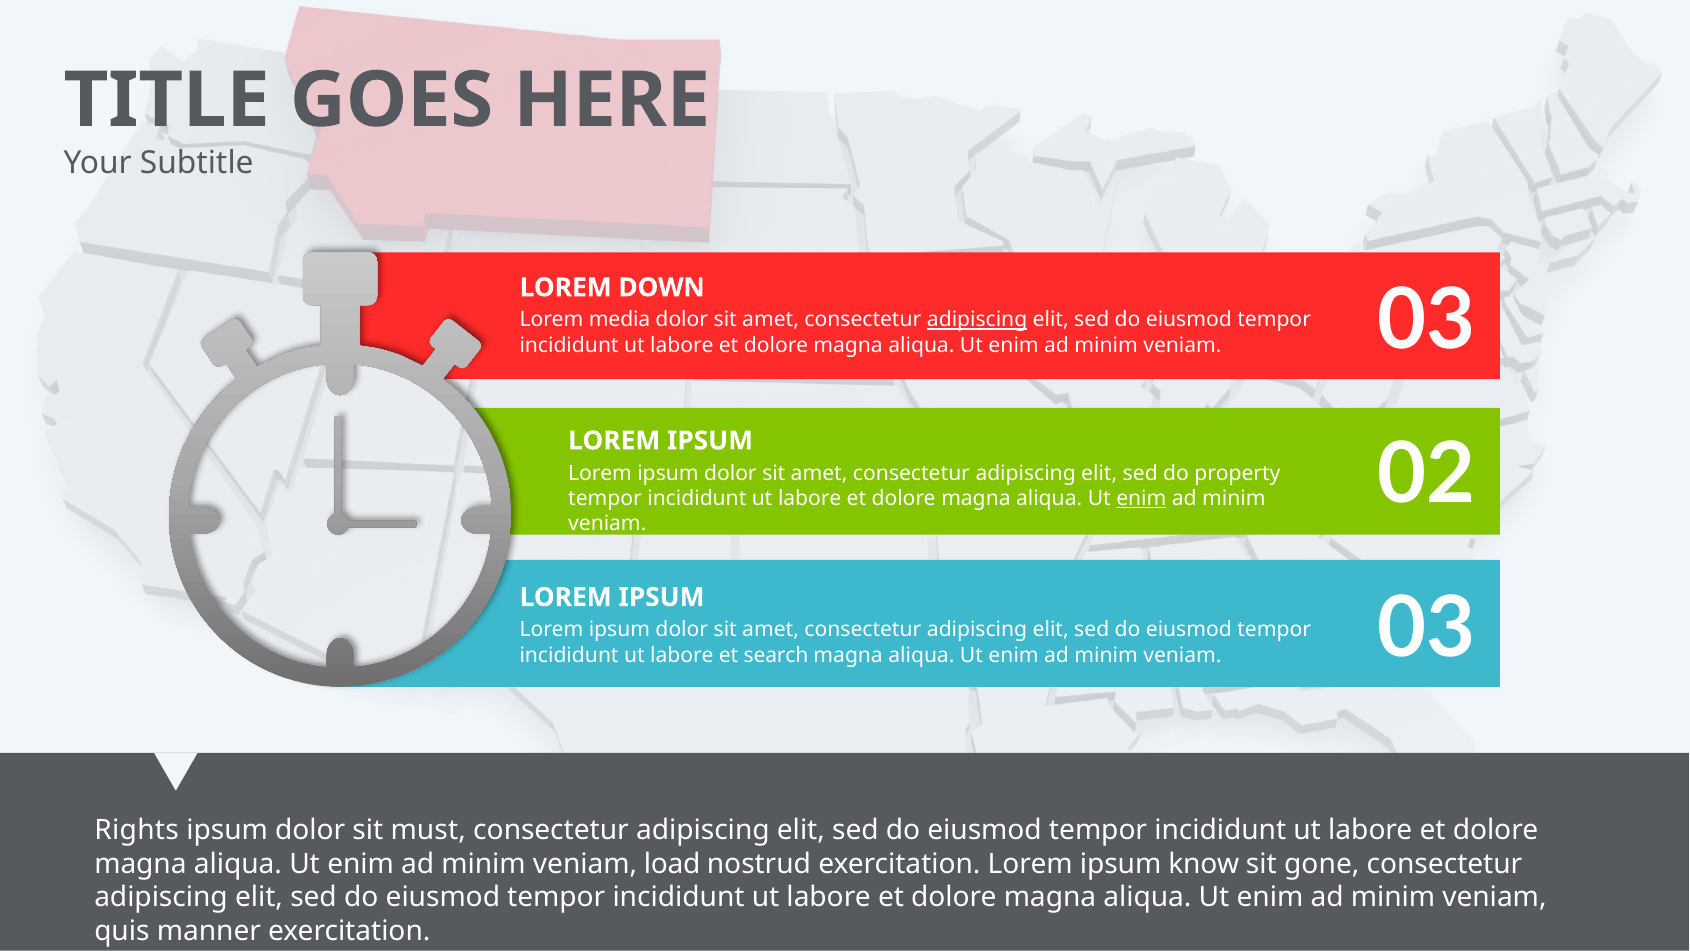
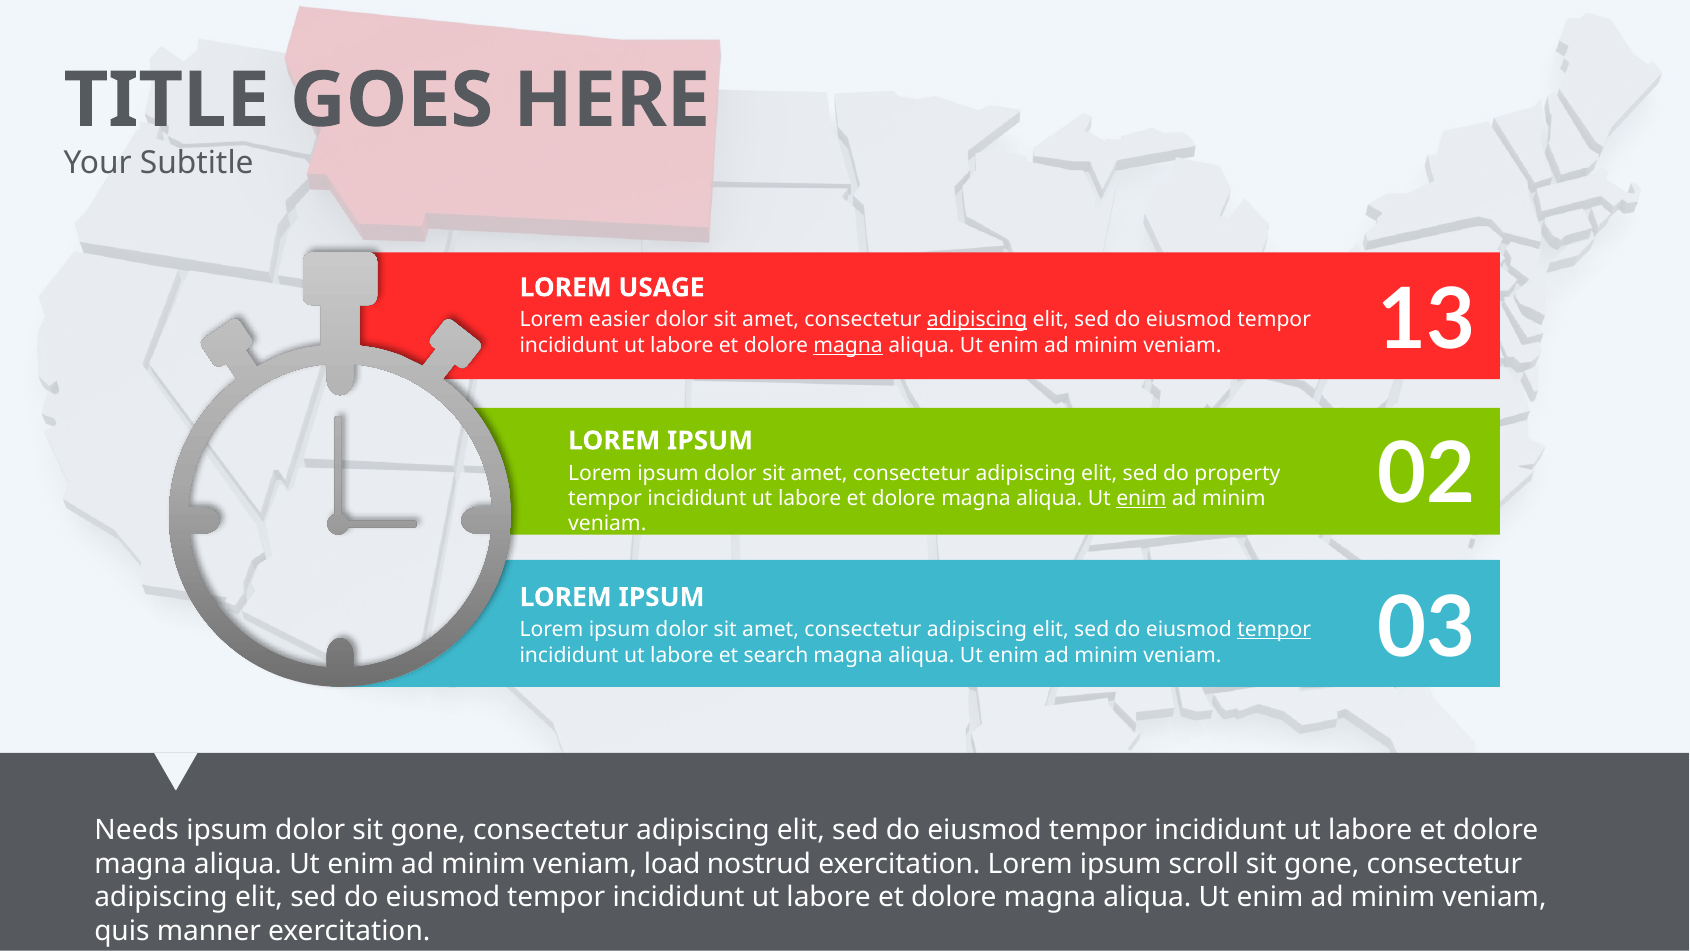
DOWN: DOWN -> USAGE
media: media -> easier
magna at (848, 345) underline: none -> present
veniam 03: 03 -> 13
tempor at (1274, 629) underline: none -> present
Rights: Rights -> Needs
dolor sit must: must -> gone
know: know -> scroll
